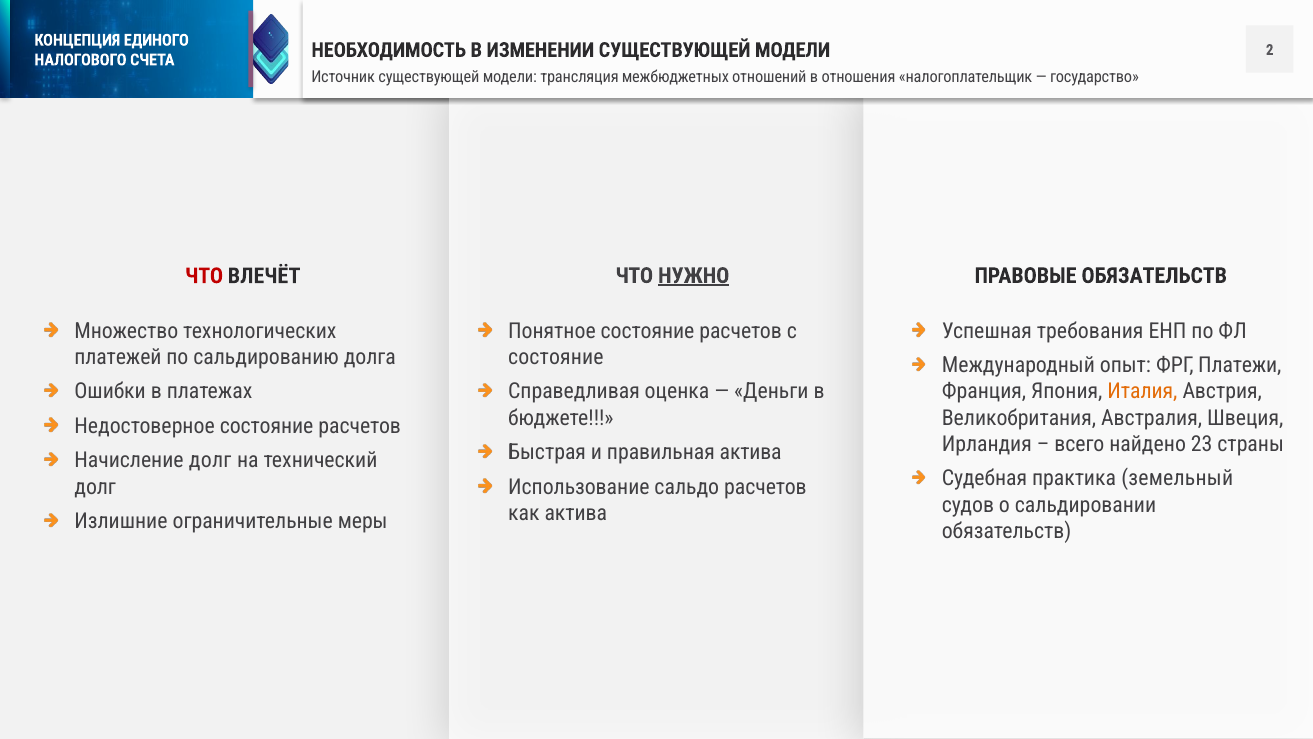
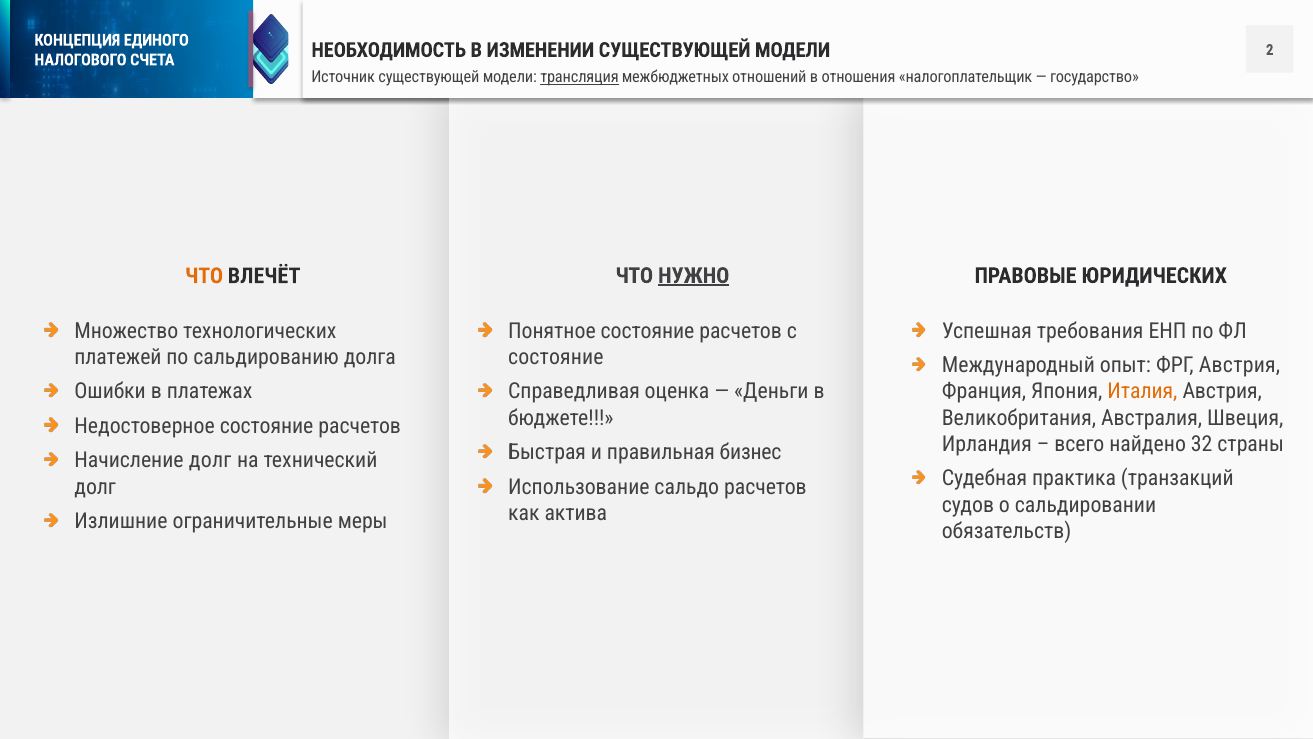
трансляция underline: none -> present
ПРАВОВЫЕ ОБЯЗАТЕЛЬСТВ: ОБЯЗАТЕЛЬСТВ -> ЮРИДИЧЕСКИХ
ЧТО at (204, 276) colour: red -> orange
ФРГ Платежи: Платежи -> Австрия
23: 23 -> 32
правильная актива: актива -> бизнес
земельный: земельный -> транзакций
